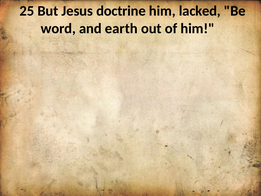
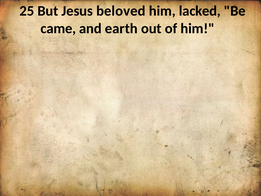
doctrine: doctrine -> beloved
word: word -> came
